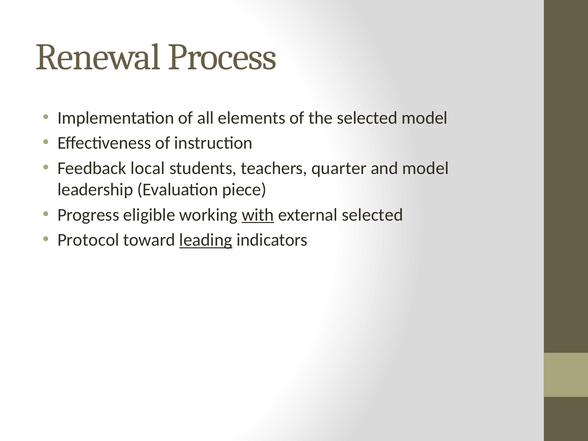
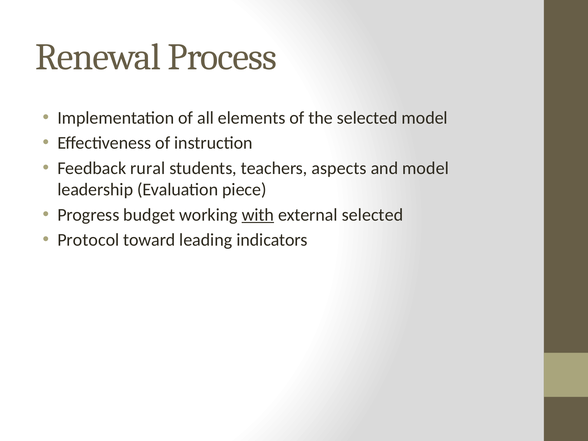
local: local -> rural
quarter: quarter -> aspects
eligible: eligible -> budget
leading underline: present -> none
